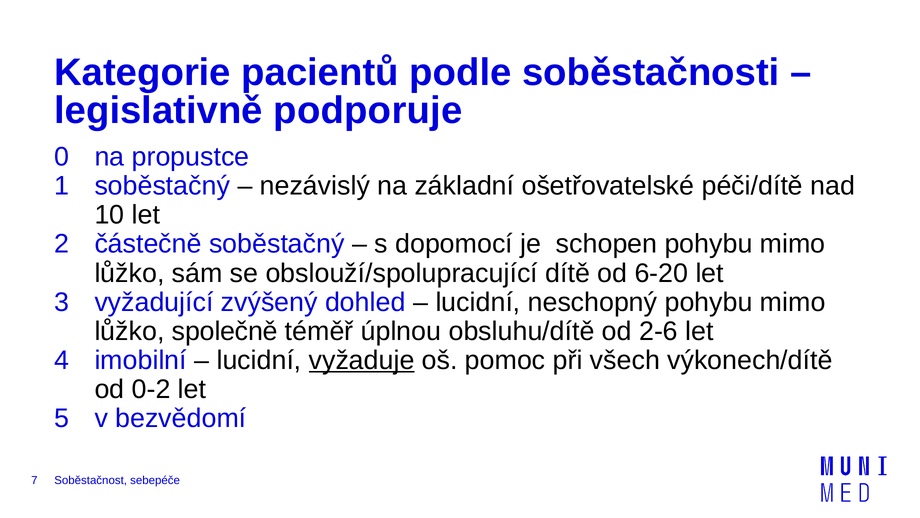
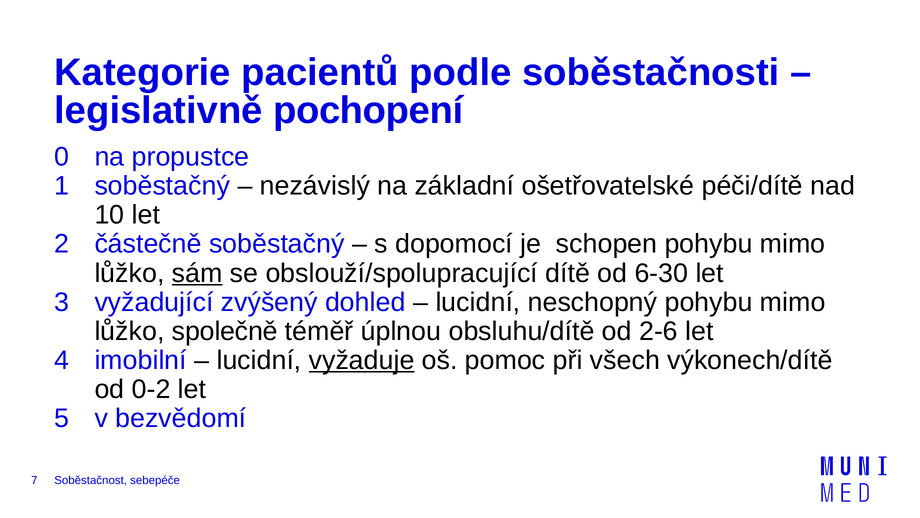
podporuje: podporuje -> pochopení
sám underline: none -> present
6-20: 6-20 -> 6-30
